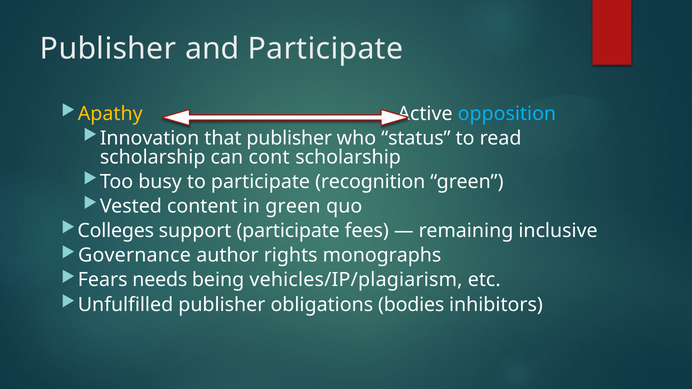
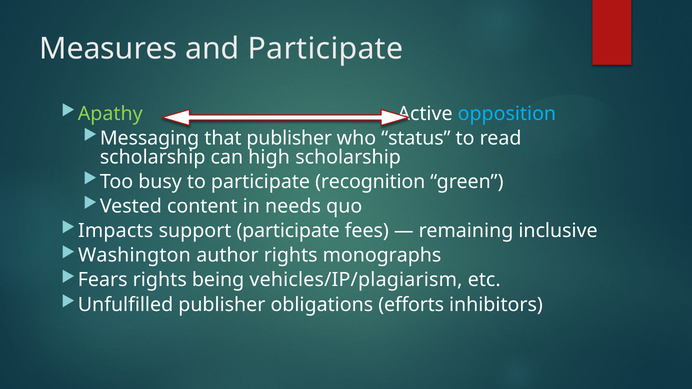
Publisher at (108, 49): Publisher -> Measures
Apathy colour: yellow -> light green
Innovation: Innovation -> Messaging
cont: cont -> high
in green: green -> needs
Colleges: Colleges -> Impacts
Governance: Governance -> Washington
Fears needs: needs -> rights
bodies: bodies -> efforts
